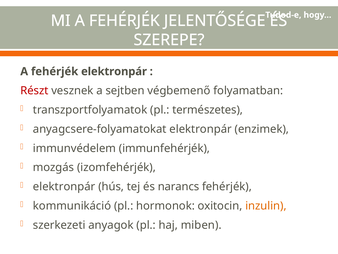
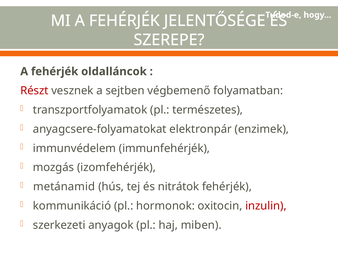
fehérjék elektronpár: elektronpár -> oldalláncok
elektronpár at (64, 186): elektronpár -> metánamid
narancs: narancs -> nitrátok
inzulin colour: orange -> red
